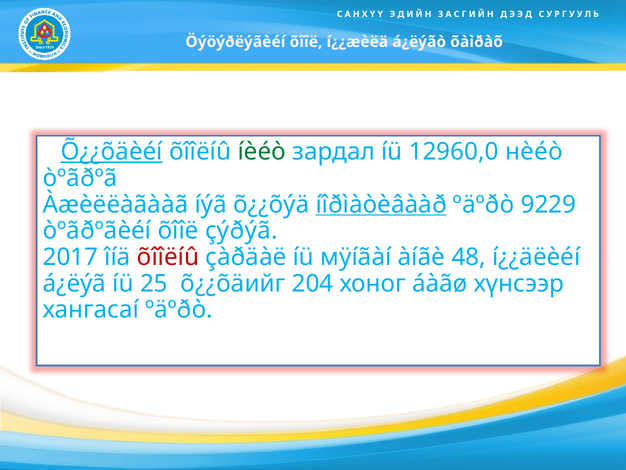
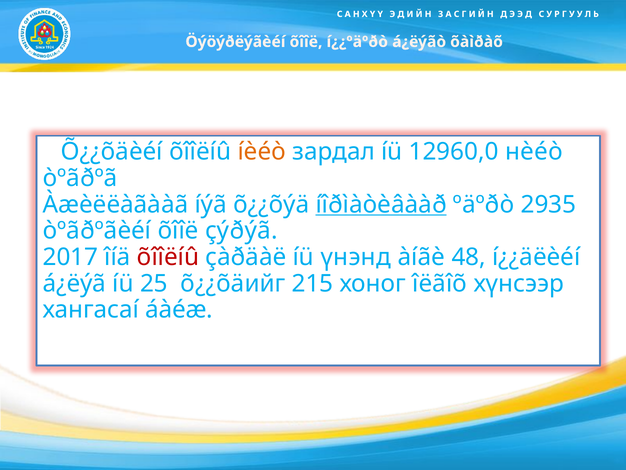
í¿¿æèëä: í¿¿æèëä -> í¿¿ºäºðò
Õ¿¿õäèéí underline: present -> none
íèéò colour: green -> orange
9229: 9229 -> 2935
мÿíãàí: мÿíãàí -> үнэнд
204: 204 -> 215
áàãø: áàãø -> îëãîõ
хангасаí ºäºðò: ºäºðò -> áàéæ
